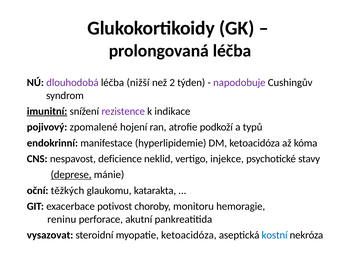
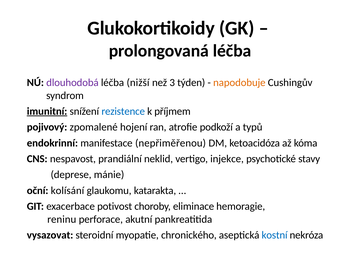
2: 2 -> 3
napodobuje colour: purple -> orange
rezistence colour: purple -> blue
indikace: indikace -> příjmem
hyperlipidemie: hyperlipidemie -> nepřiměřenou
deficience: deficience -> prandiální
deprese underline: present -> none
těžkých: těžkých -> kolísání
monitoru: monitoru -> eliminace
myopatie ketoacidóza: ketoacidóza -> chronického
